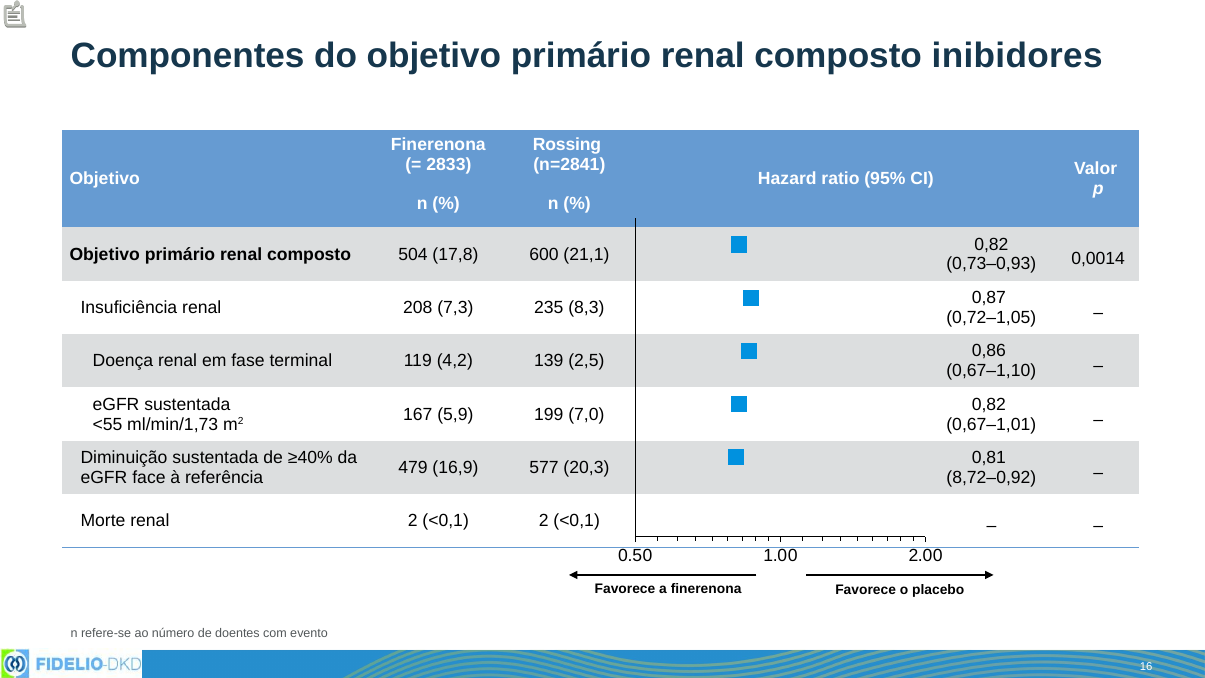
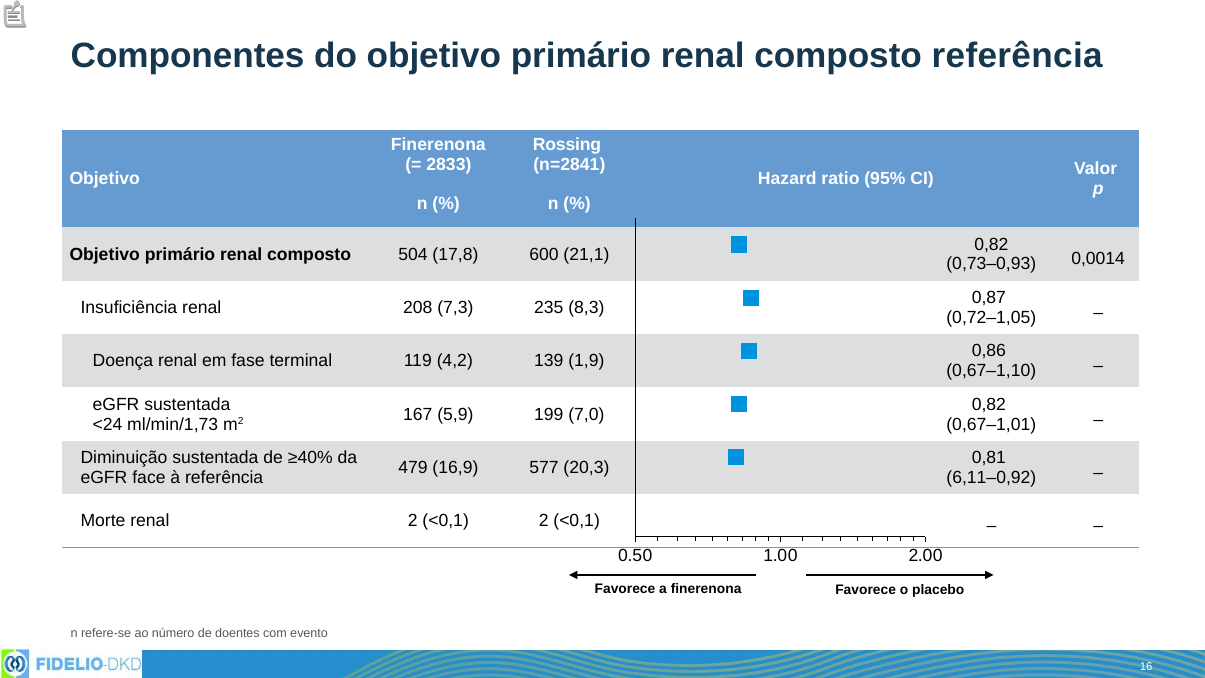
composto inibidores: inibidores -> referência
2,5: 2,5 -> 1,9
<55: <55 -> <24
8,72–0,92: 8,72–0,92 -> 6,11–0,92
